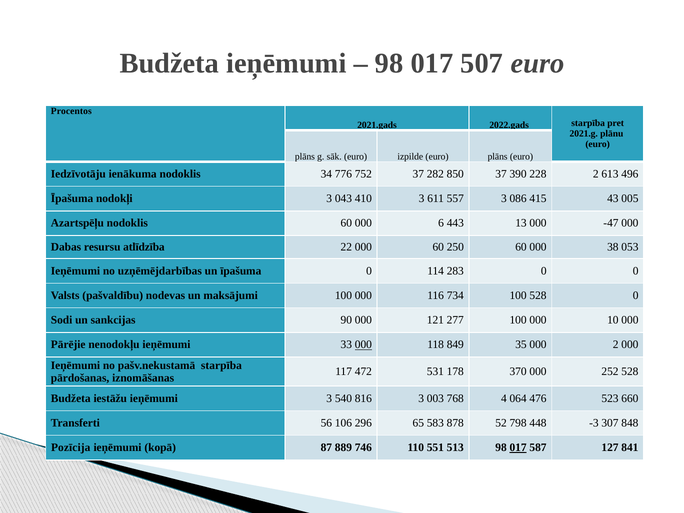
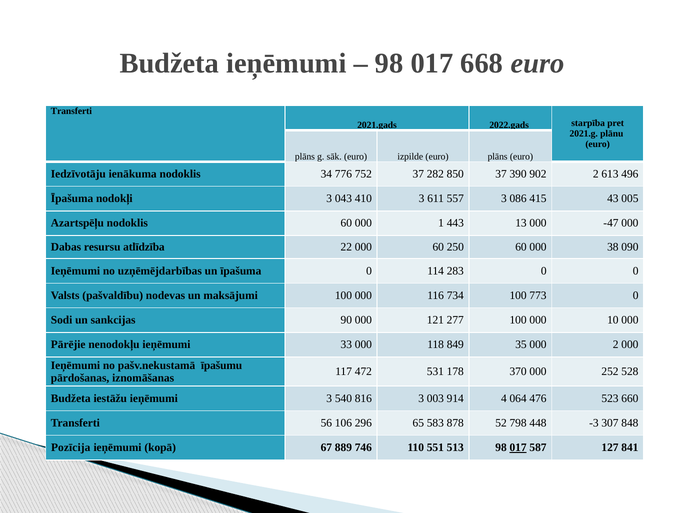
507: 507 -> 668
Procentos at (71, 111): Procentos -> Transferti
228: 228 -> 902
6: 6 -> 1
053: 053 -> 090
100 528: 528 -> 773
000 at (363, 345) underline: present -> none
pašv.nekustamā starpība: starpība -> īpašumu
768: 768 -> 914
87: 87 -> 67
